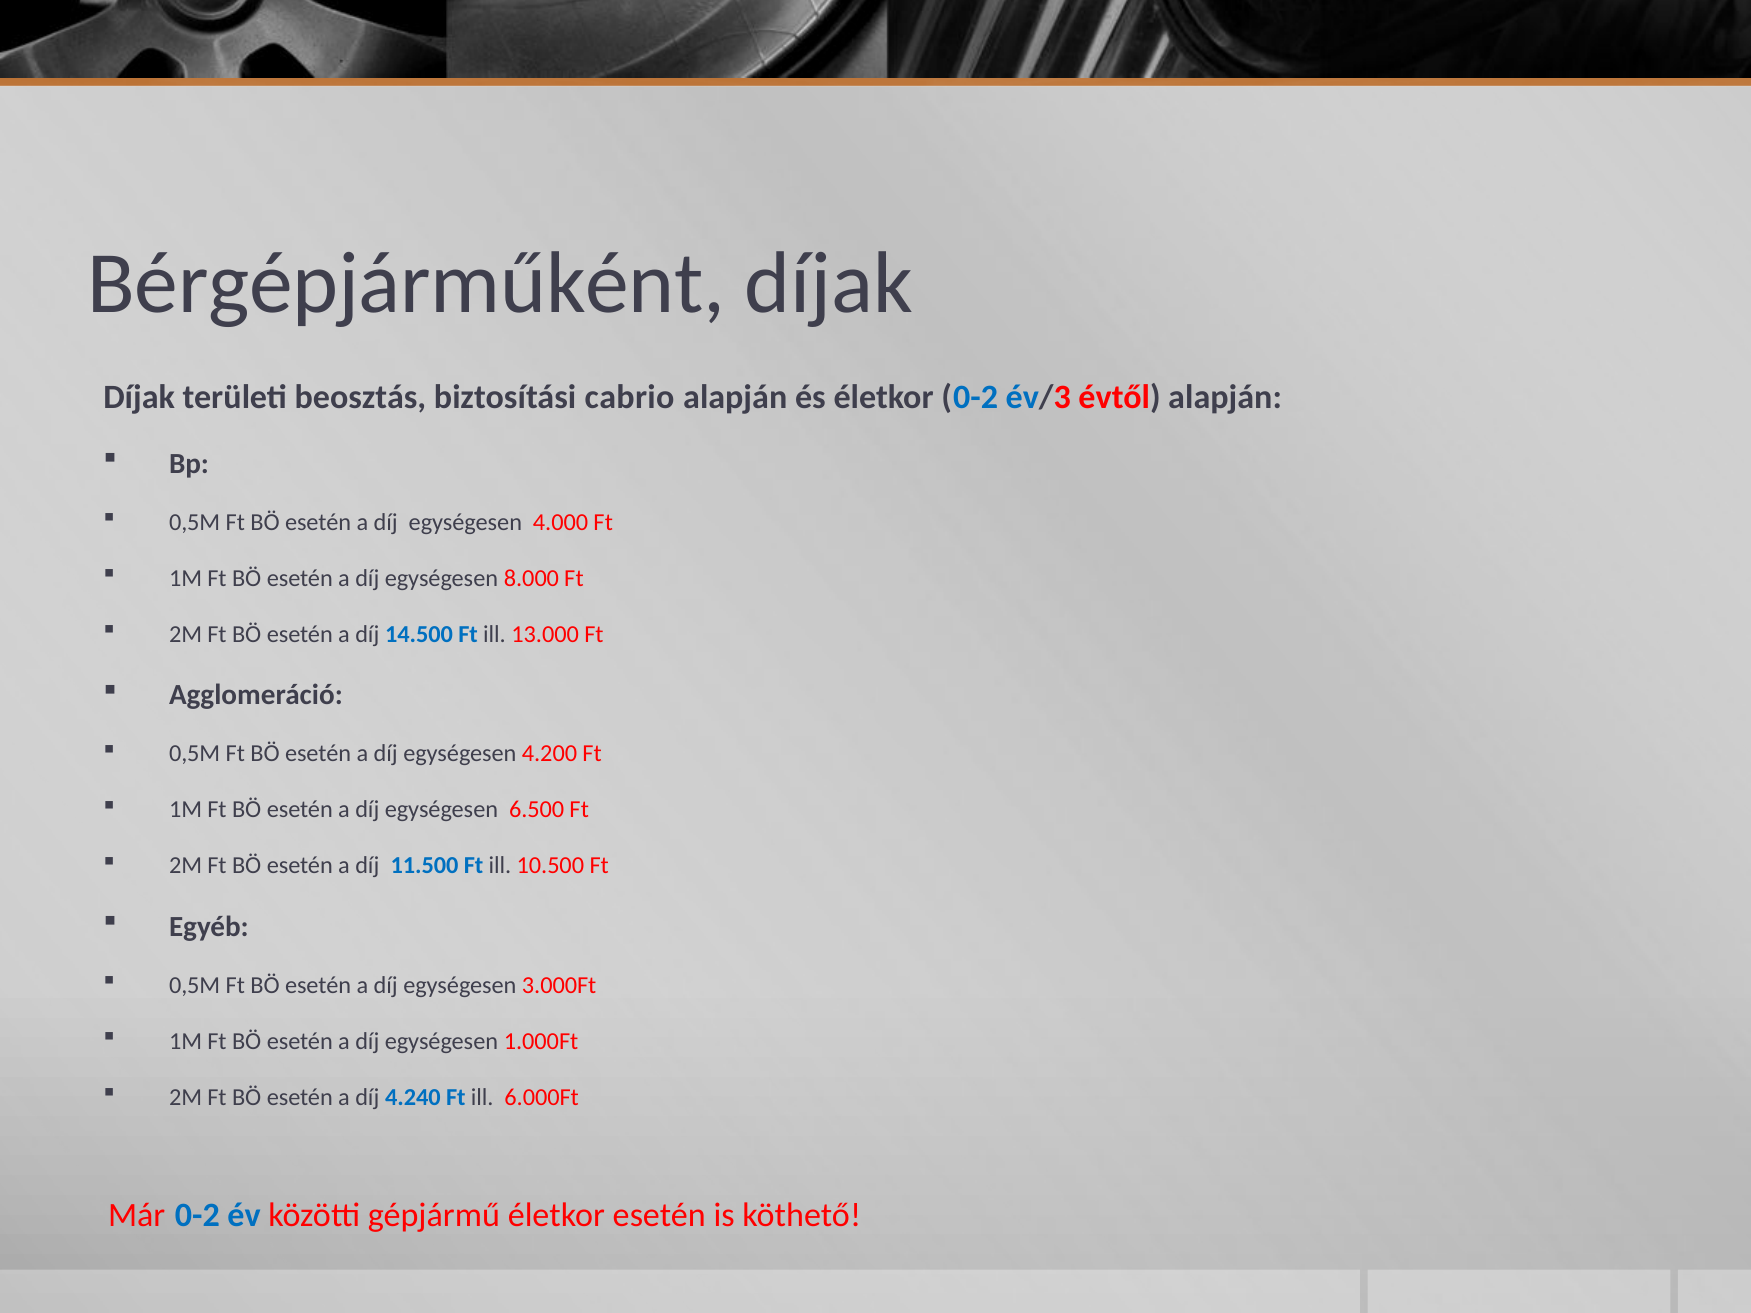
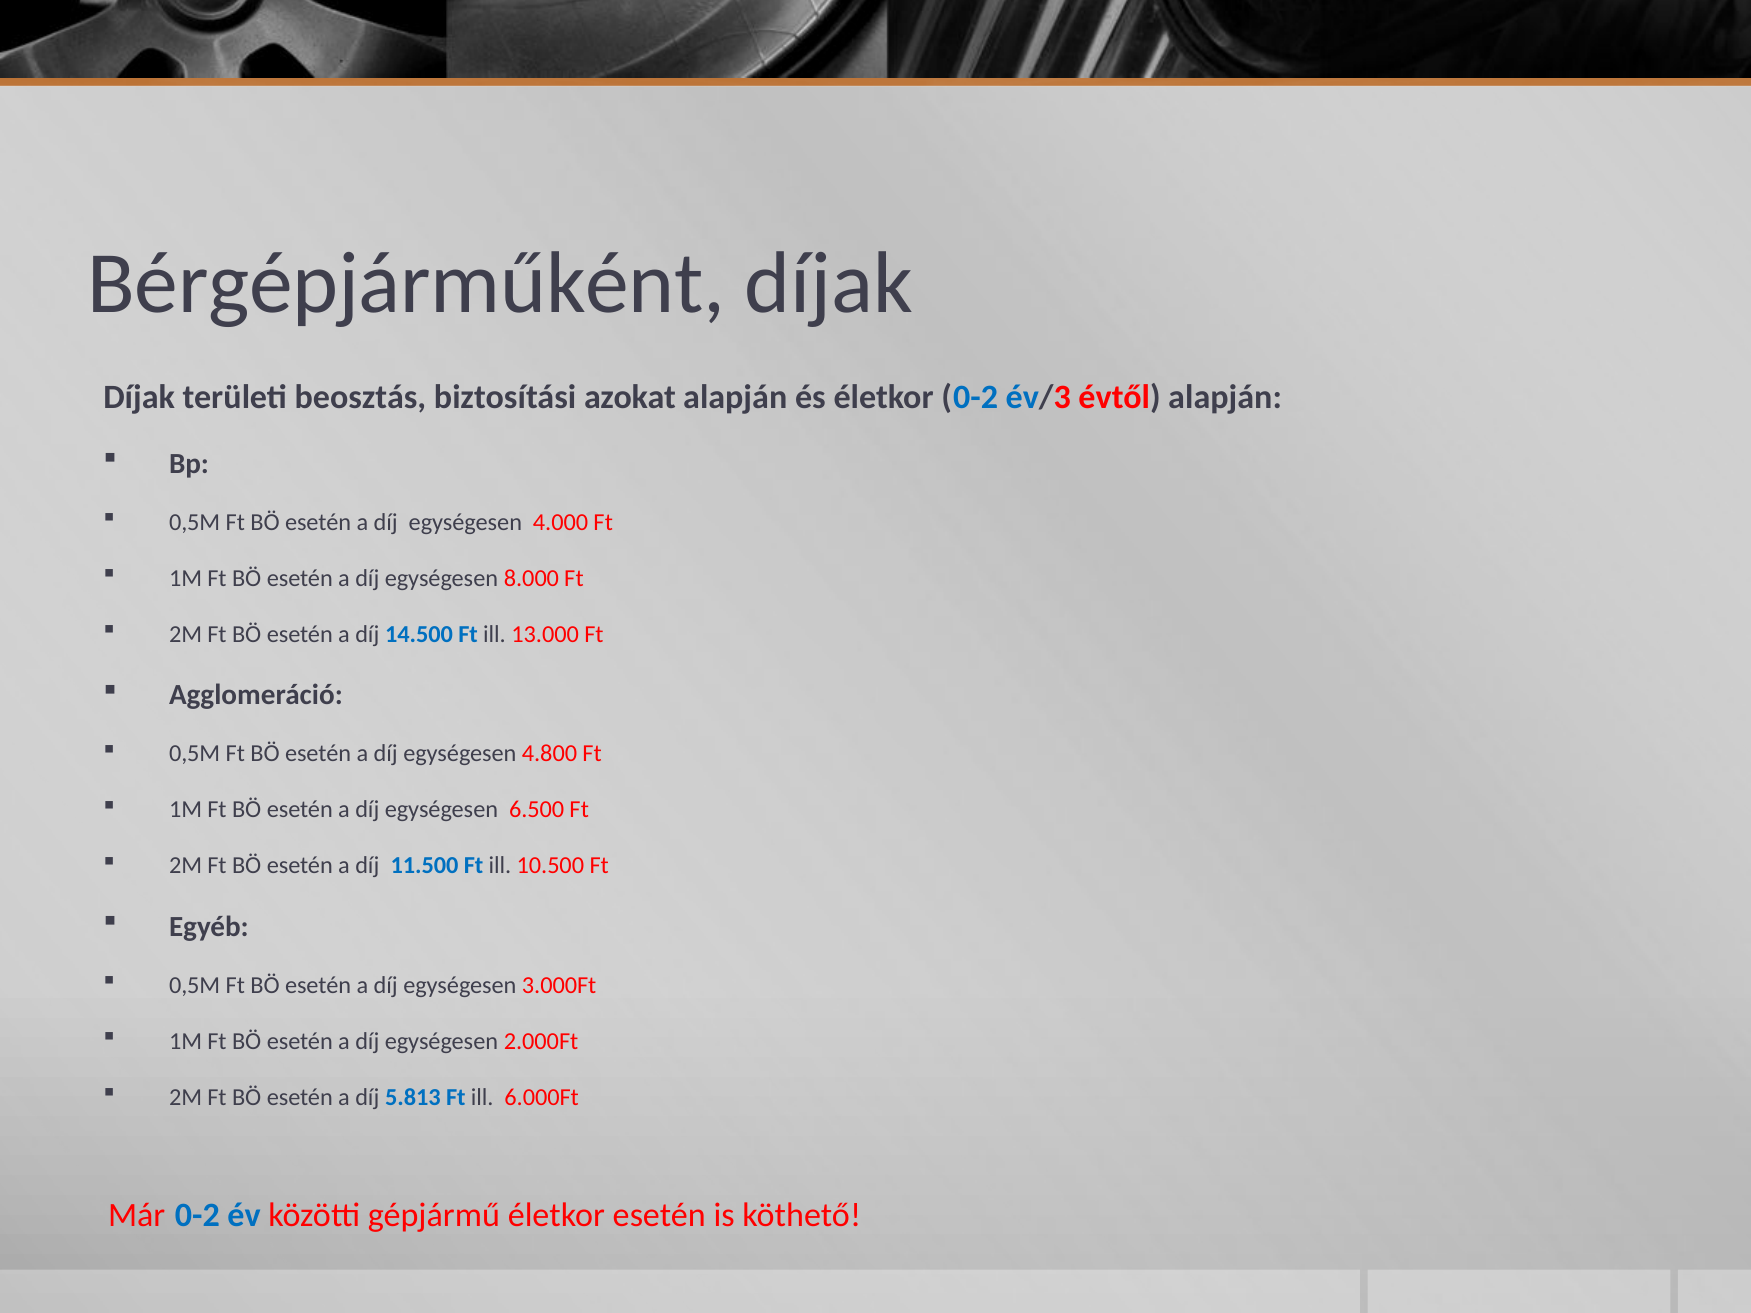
cabrio: cabrio -> azokat
4.200: 4.200 -> 4.800
1.000Ft: 1.000Ft -> 2.000Ft
4.240: 4.240 -> 5.813
